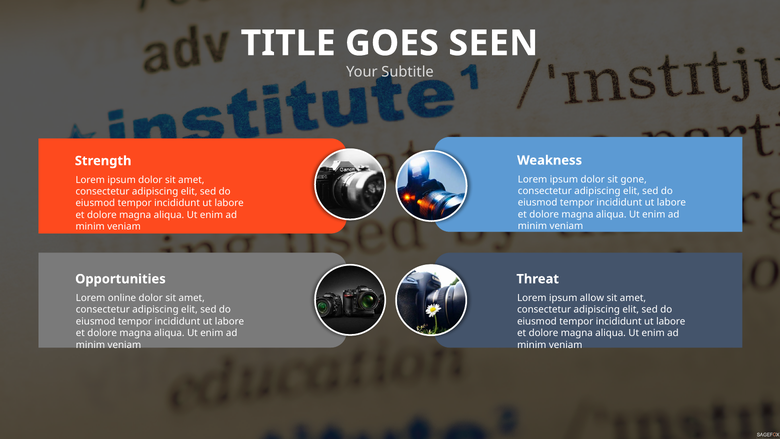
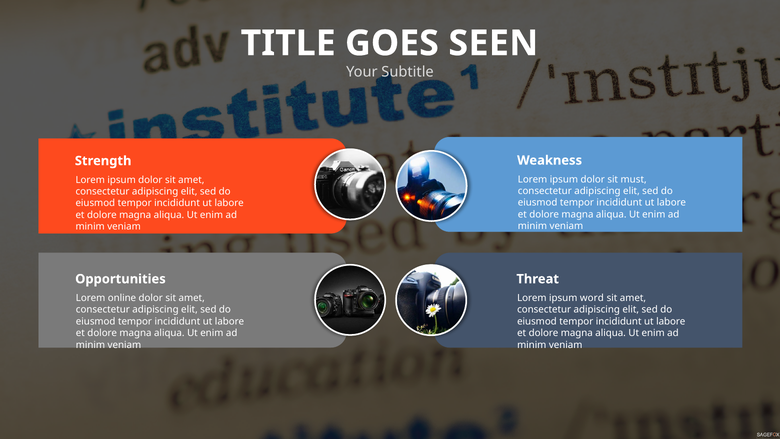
gone: gone -> must
allow: allow -> word
